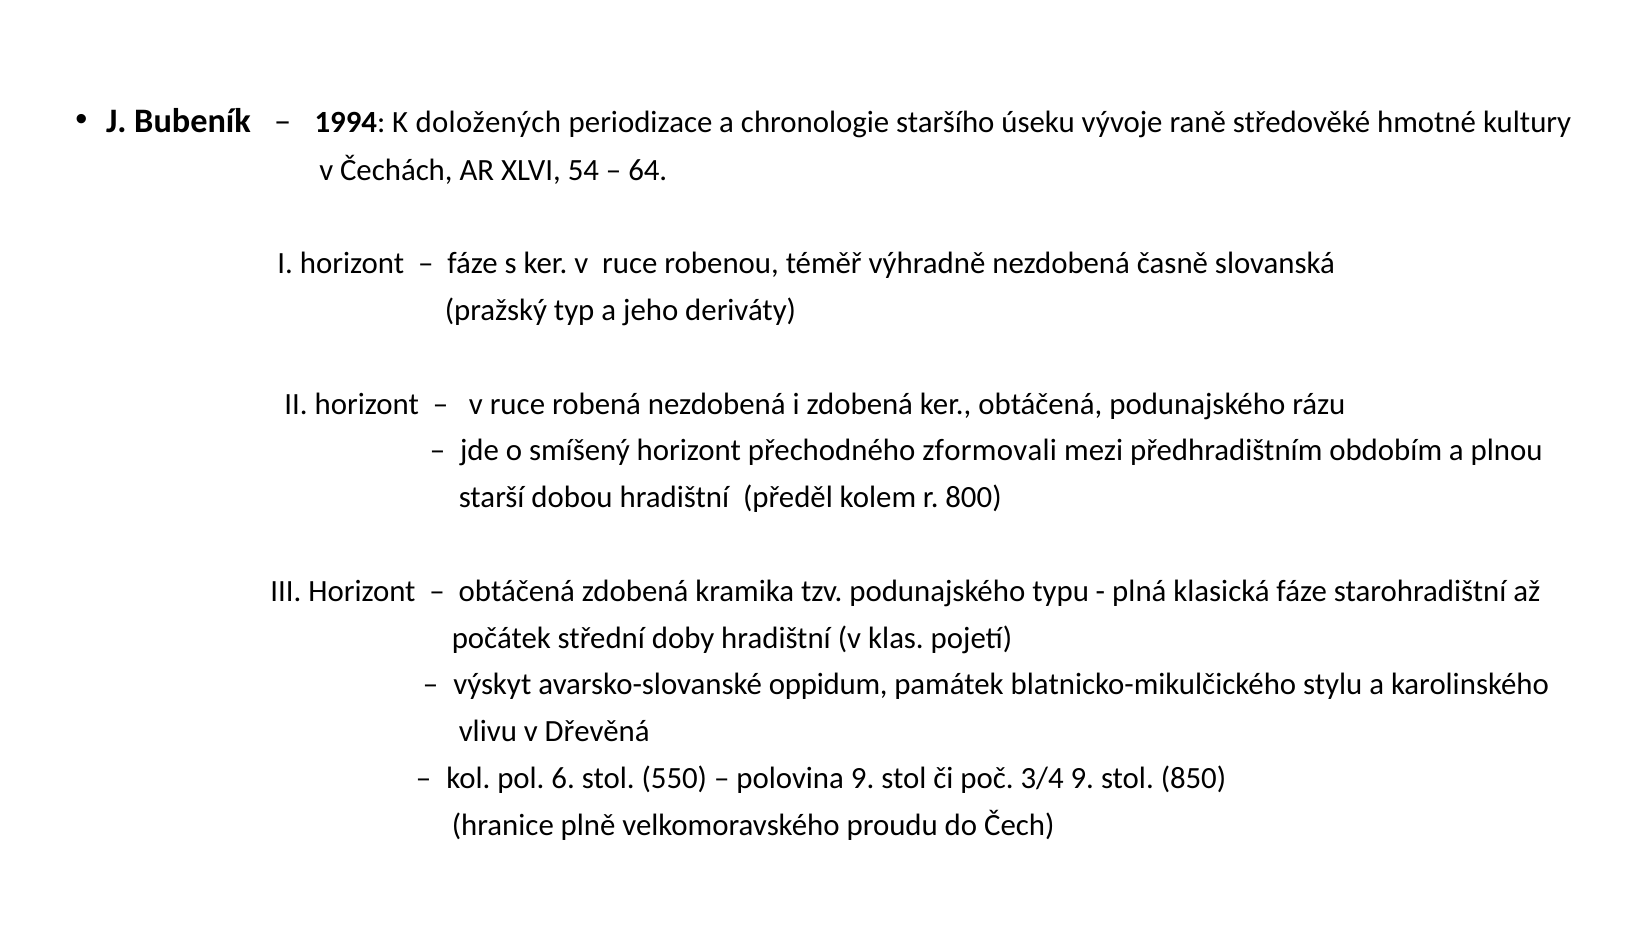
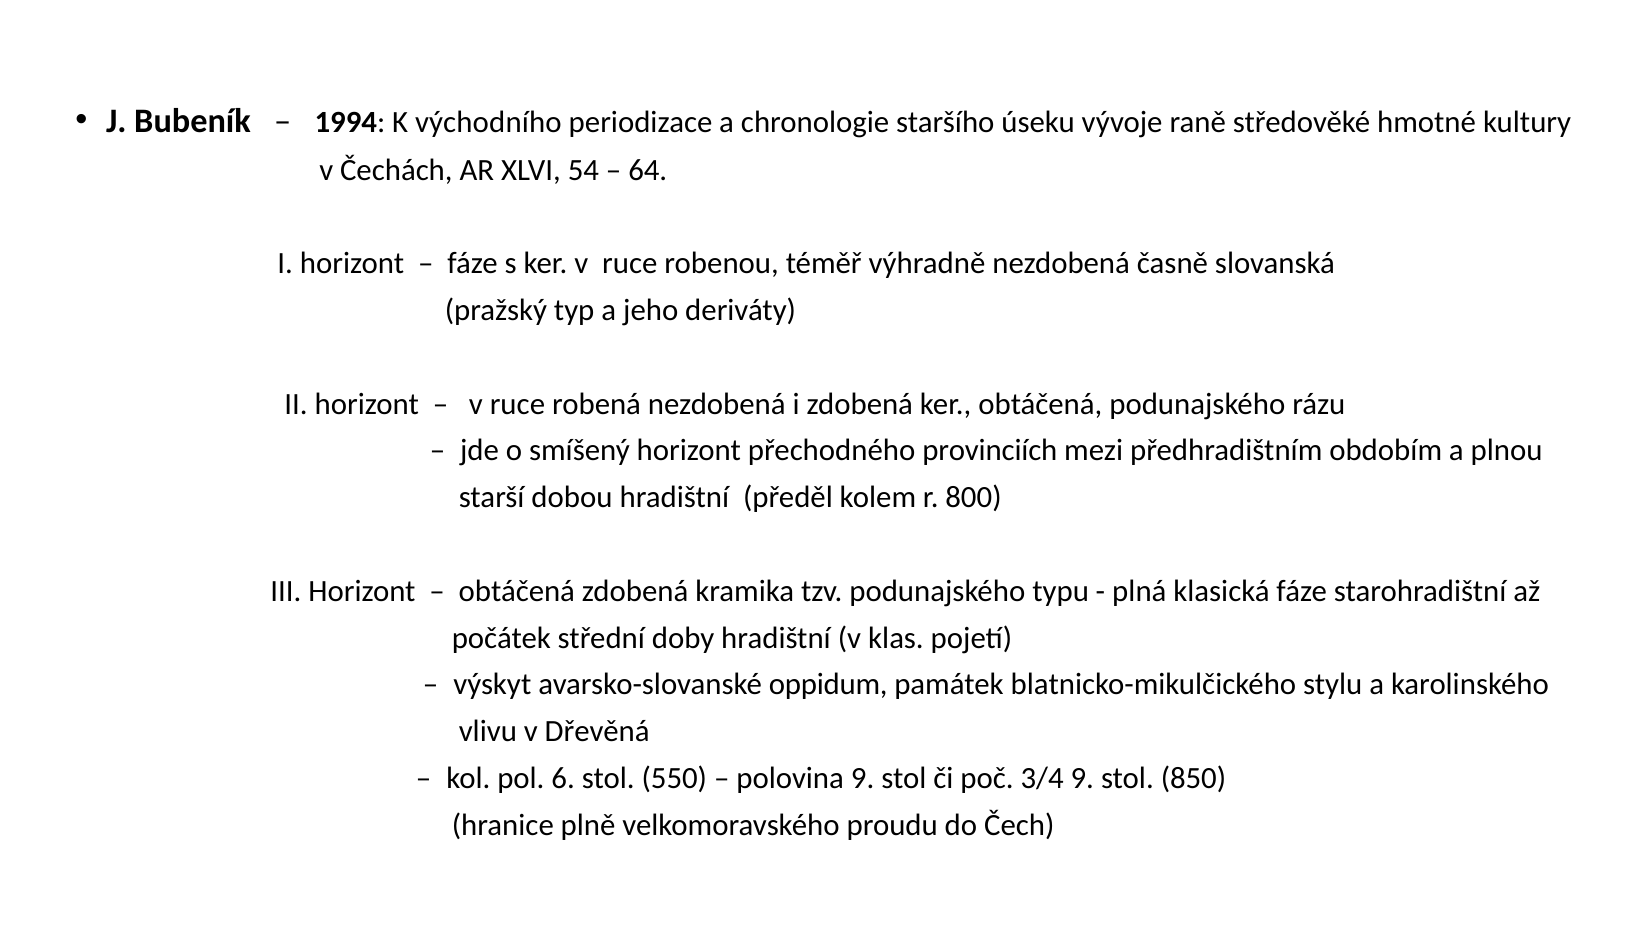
doložených: doložených -> východního
zformovali: zformovali -> provinciích
